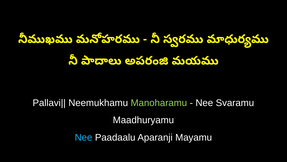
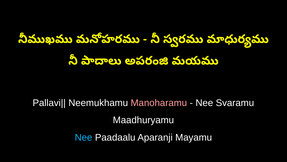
Manoharamu colour: light green -> pink
